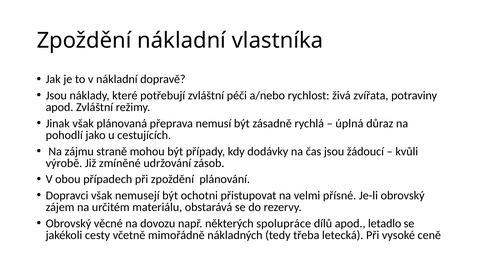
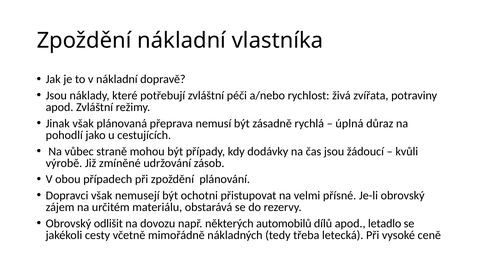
zájmu: zájmu -> vůbec
věcné: věcné -> odlišit
spolupráce: spolupráce -> automobilů
